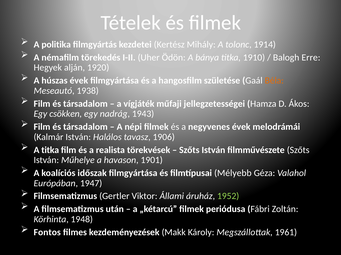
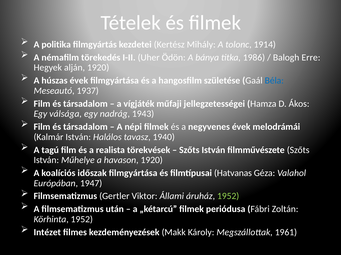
1910: 1910 -> 1986
Béla colour: orange -> blue
1938: 1938 -> 1937
csökken: csökken -> válsága
1906: 1906 -> 1940
A titka: titka -> tagú
havason 1901: 1901 -> 1920
Mélyebb: Mélyebb -> Hatvanas
Körhinta 1948: 1948 -> 1952
Fontos: Fontos -> Intézet
